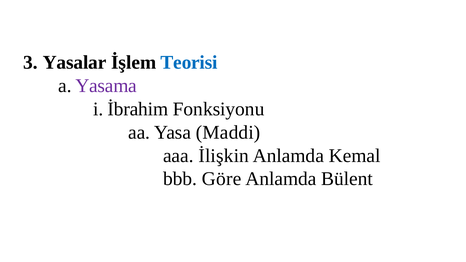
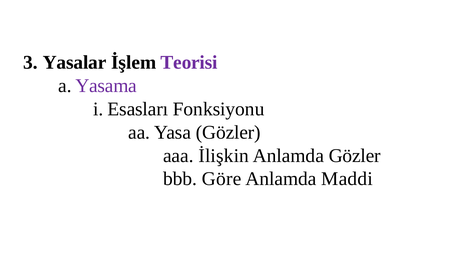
Teorisi colour: blue -> purple
İbrahim: İbrahim -> Esasları
Yasa Maddi: Maddi -> Gözler
Anlamda Kemal: Kemal -> Gözler
Bülent: Bülent -> Maddi
